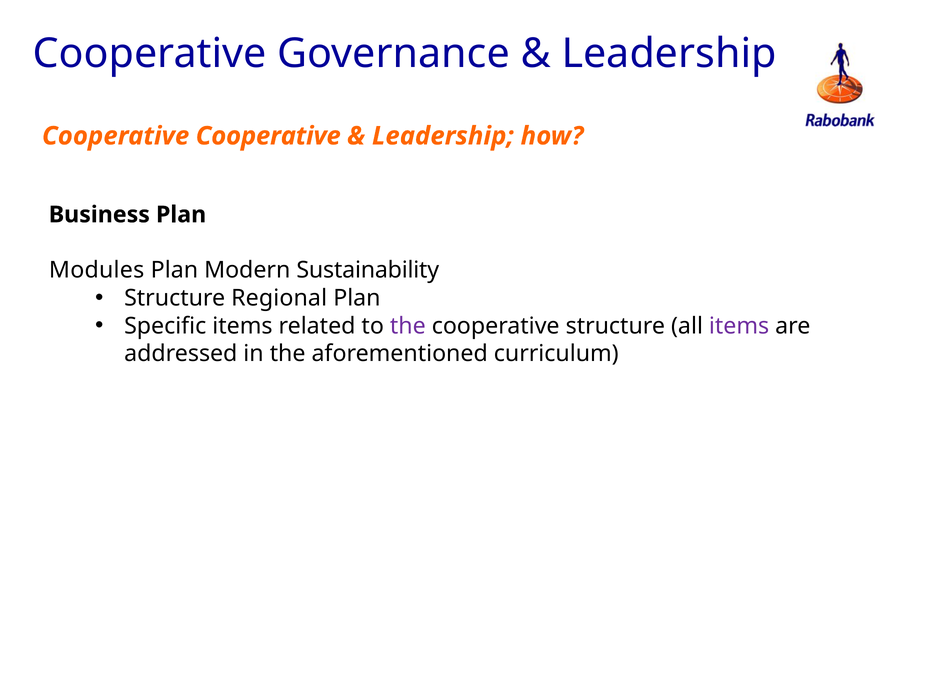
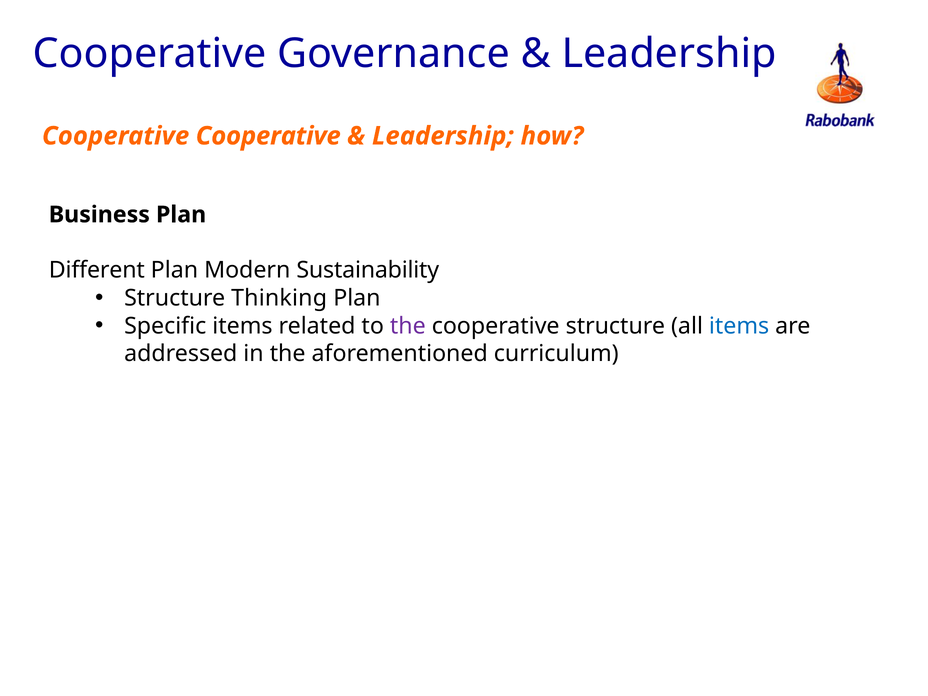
Modules: Modules -> Different
Regional: Regional -> Thinking
items at (739, 326) colour: purple -> blue
